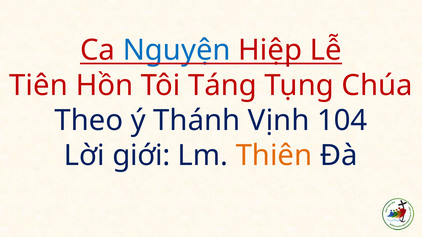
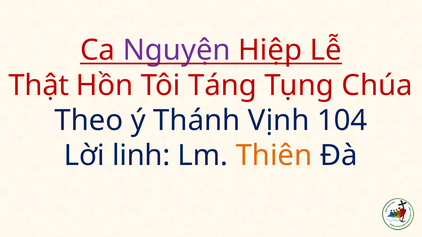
Nguyện colour: blue -> purple
Tiên: Tiên -> Thật
giới: giới -> linh
